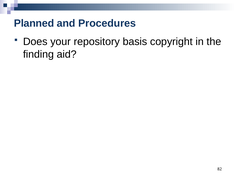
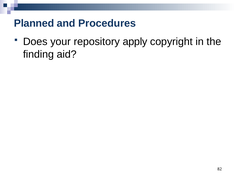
basis: basis -> apply
